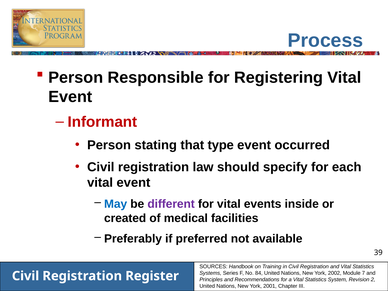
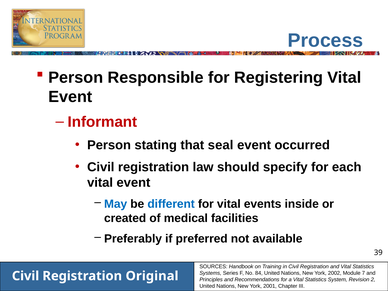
type: type -> seal
different colour: purple -> blue
Register: Register -> Original
